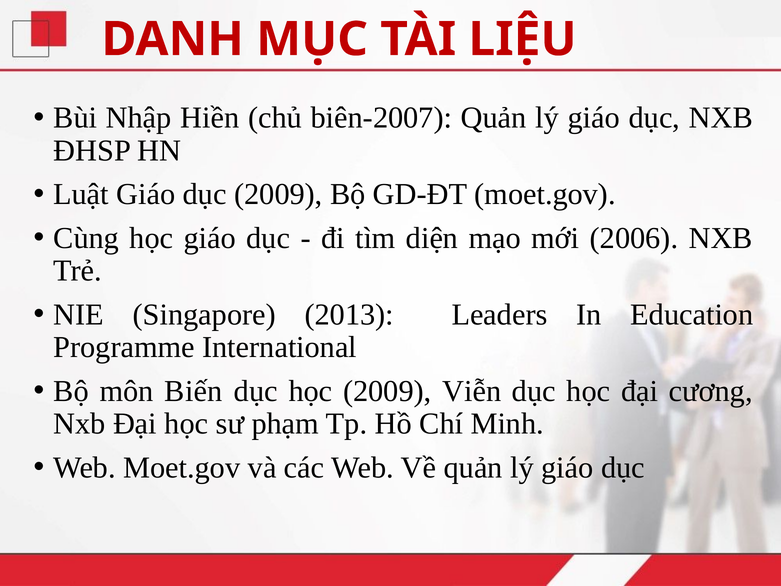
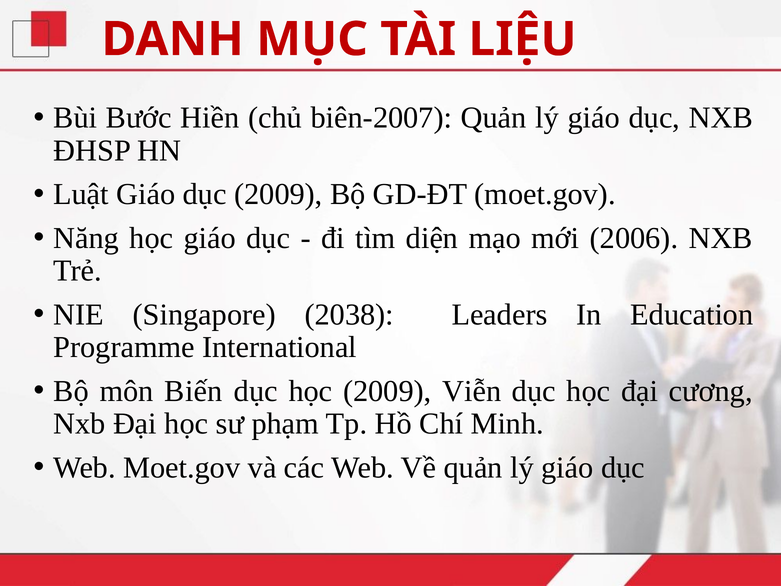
Nhập: Nhập -> Bước
Cùng: Cùng -> Năng
2013: 2013 -> 2038
